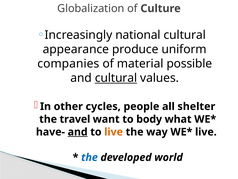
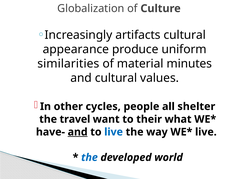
national: national -> artifacts
companies: companies -> similarities
possible: possible -> minutes
cultural at (116, 78) underline: present -> none
body: body -> their
live at (114, 132) colour: orange -> blue
